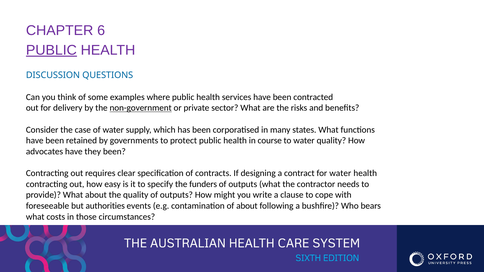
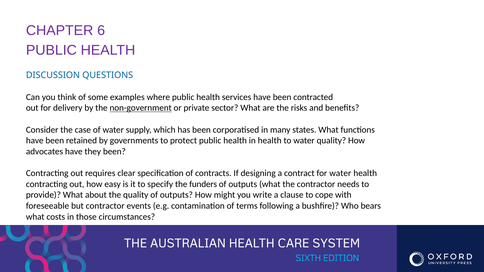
PUBLIC at (51, 50) underline: present -> none
in course: course -> health
but authorities: authorities -> contractor
of about: about -> terms
